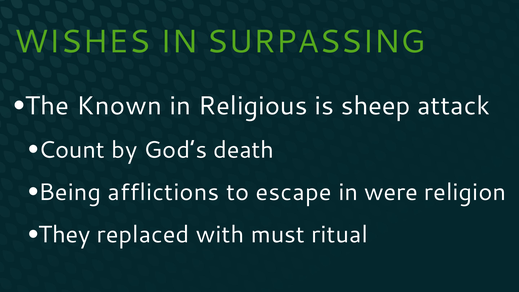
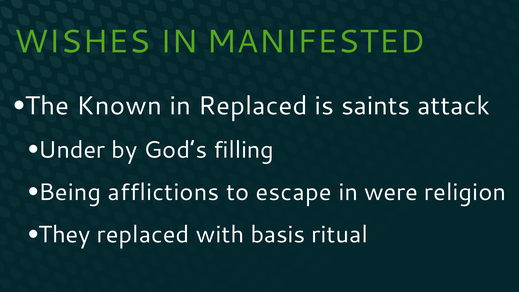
SURPASSING: SURPASSING -> MANIFESTED
in Religious: Religious -> Replaced
sheep: sheep -> saints
Count: Count -> Under
death: death -> filling
must: must -> basis
